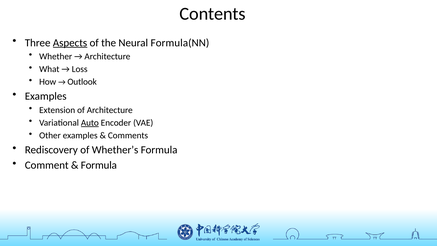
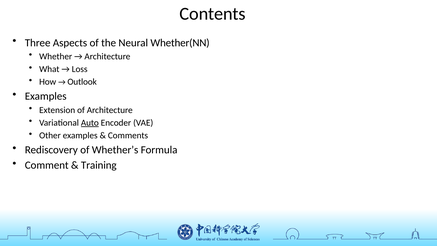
Aspects underline: present -> none
Formula(NN: Formula(NN -> Whether(NN
Formula at (99, 165): Formula -> Training
